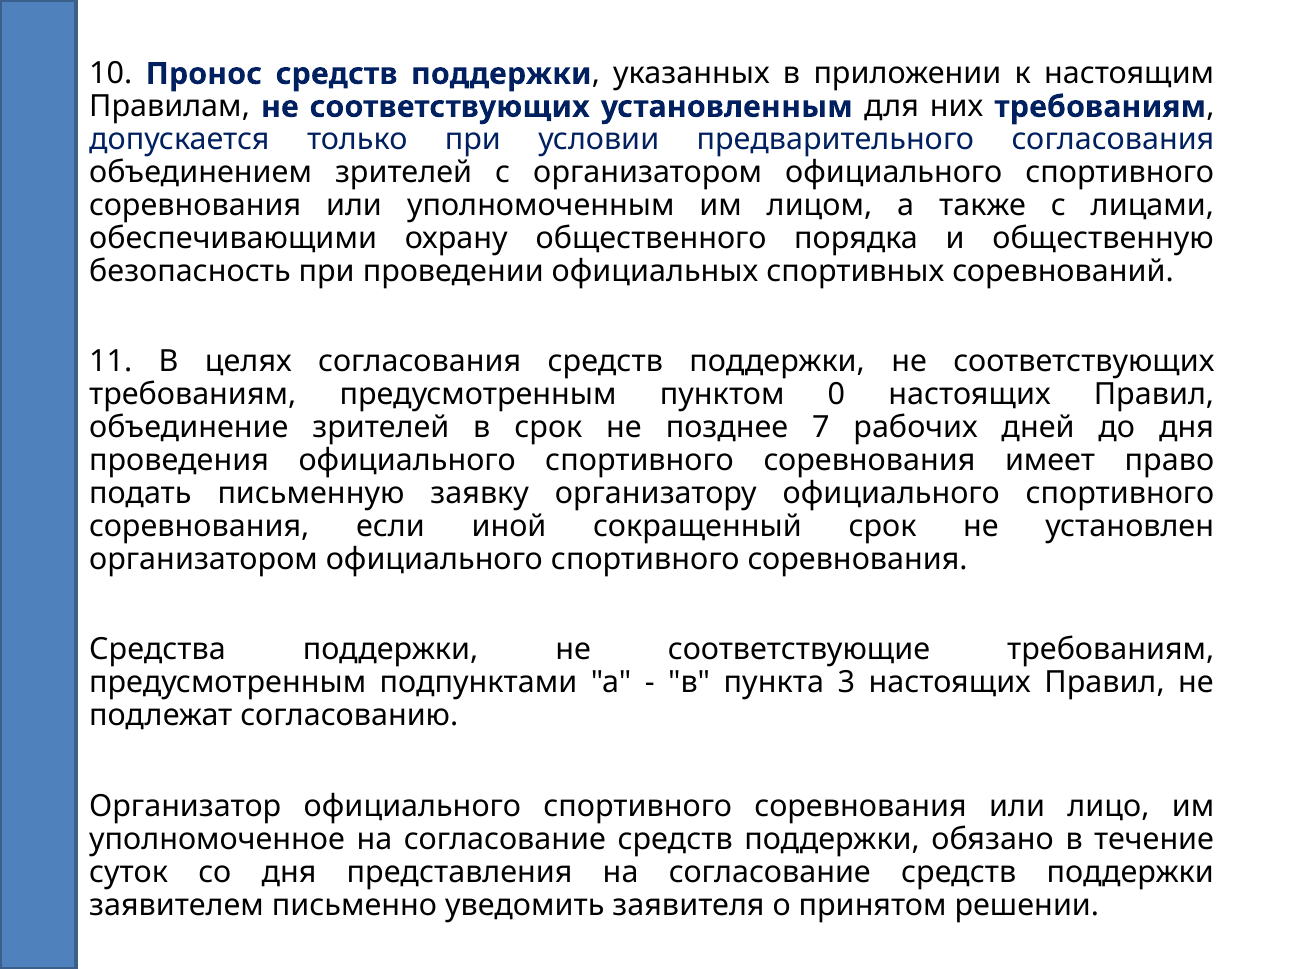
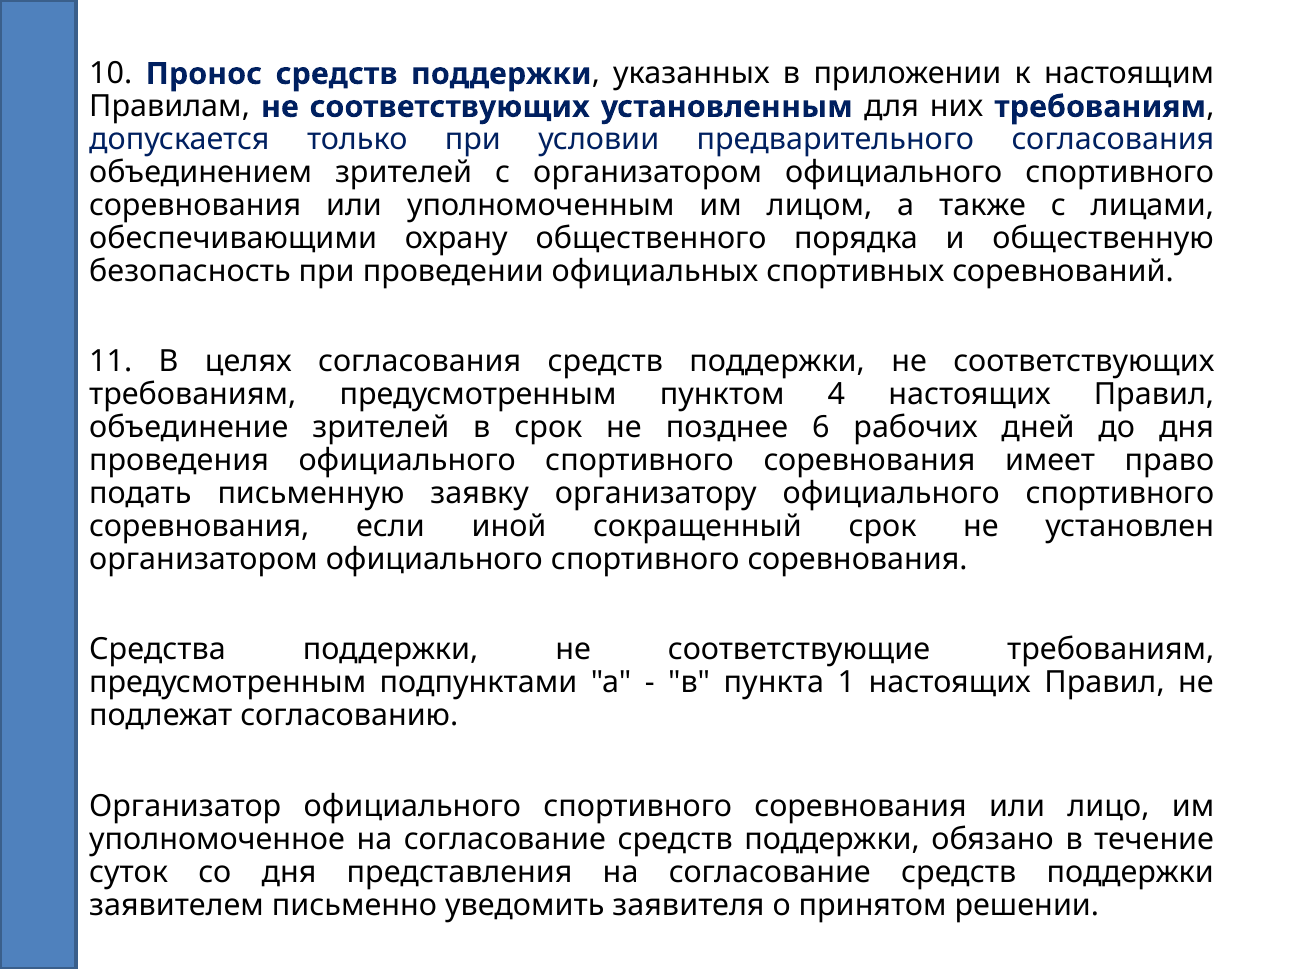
0: 0 -> 4
7: 7 -> 6
3: 3 -> 1
